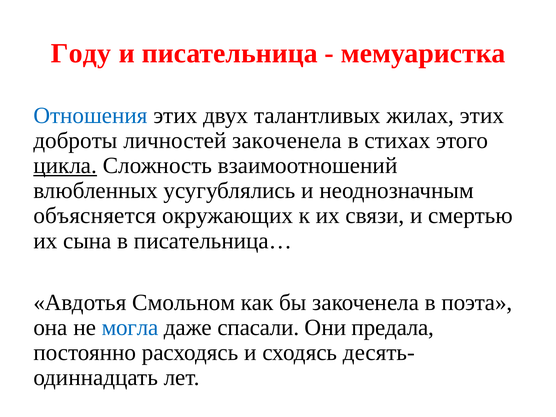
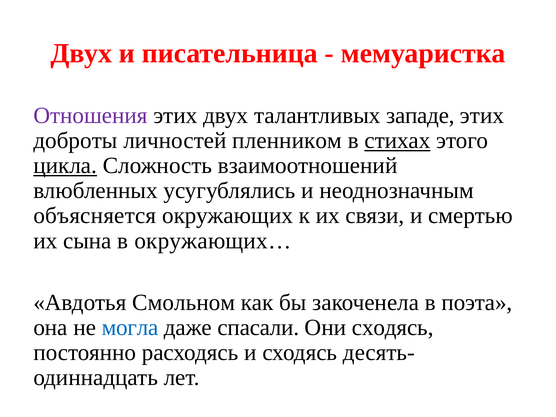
Году at (81, 53): Году -> Двух
Отношения colour: blue -> purple
жилах: жилах -> западе
личностей закоченела: закоченела -> пленником
стихах underline: none -> present
писательница…: писательница… -> окружающих…
Они предала: предала -> сходясь
